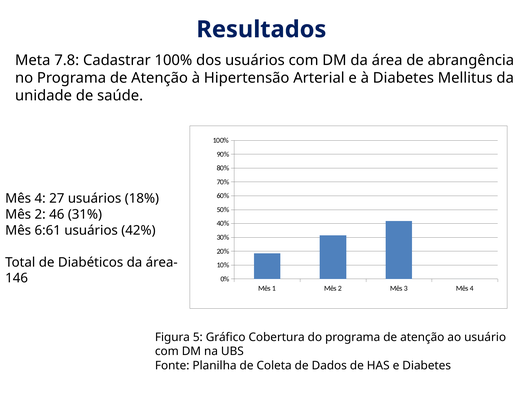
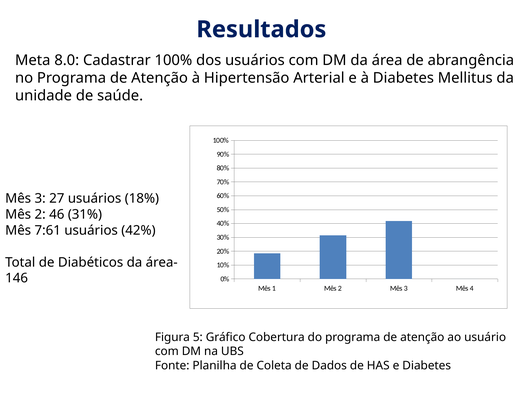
7.8: 7.8 -> 8.0
4 at (40, 198): 4 -> 3
6:61: 6:61 -> 7:61
